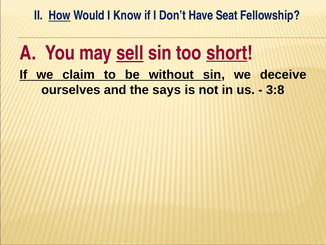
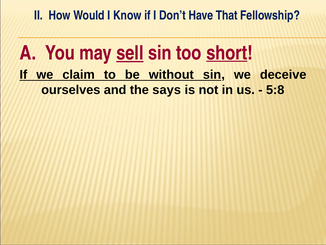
How underline: present -> none
Seat: Seat -> That
3:8: 3:8 -> 5:8
